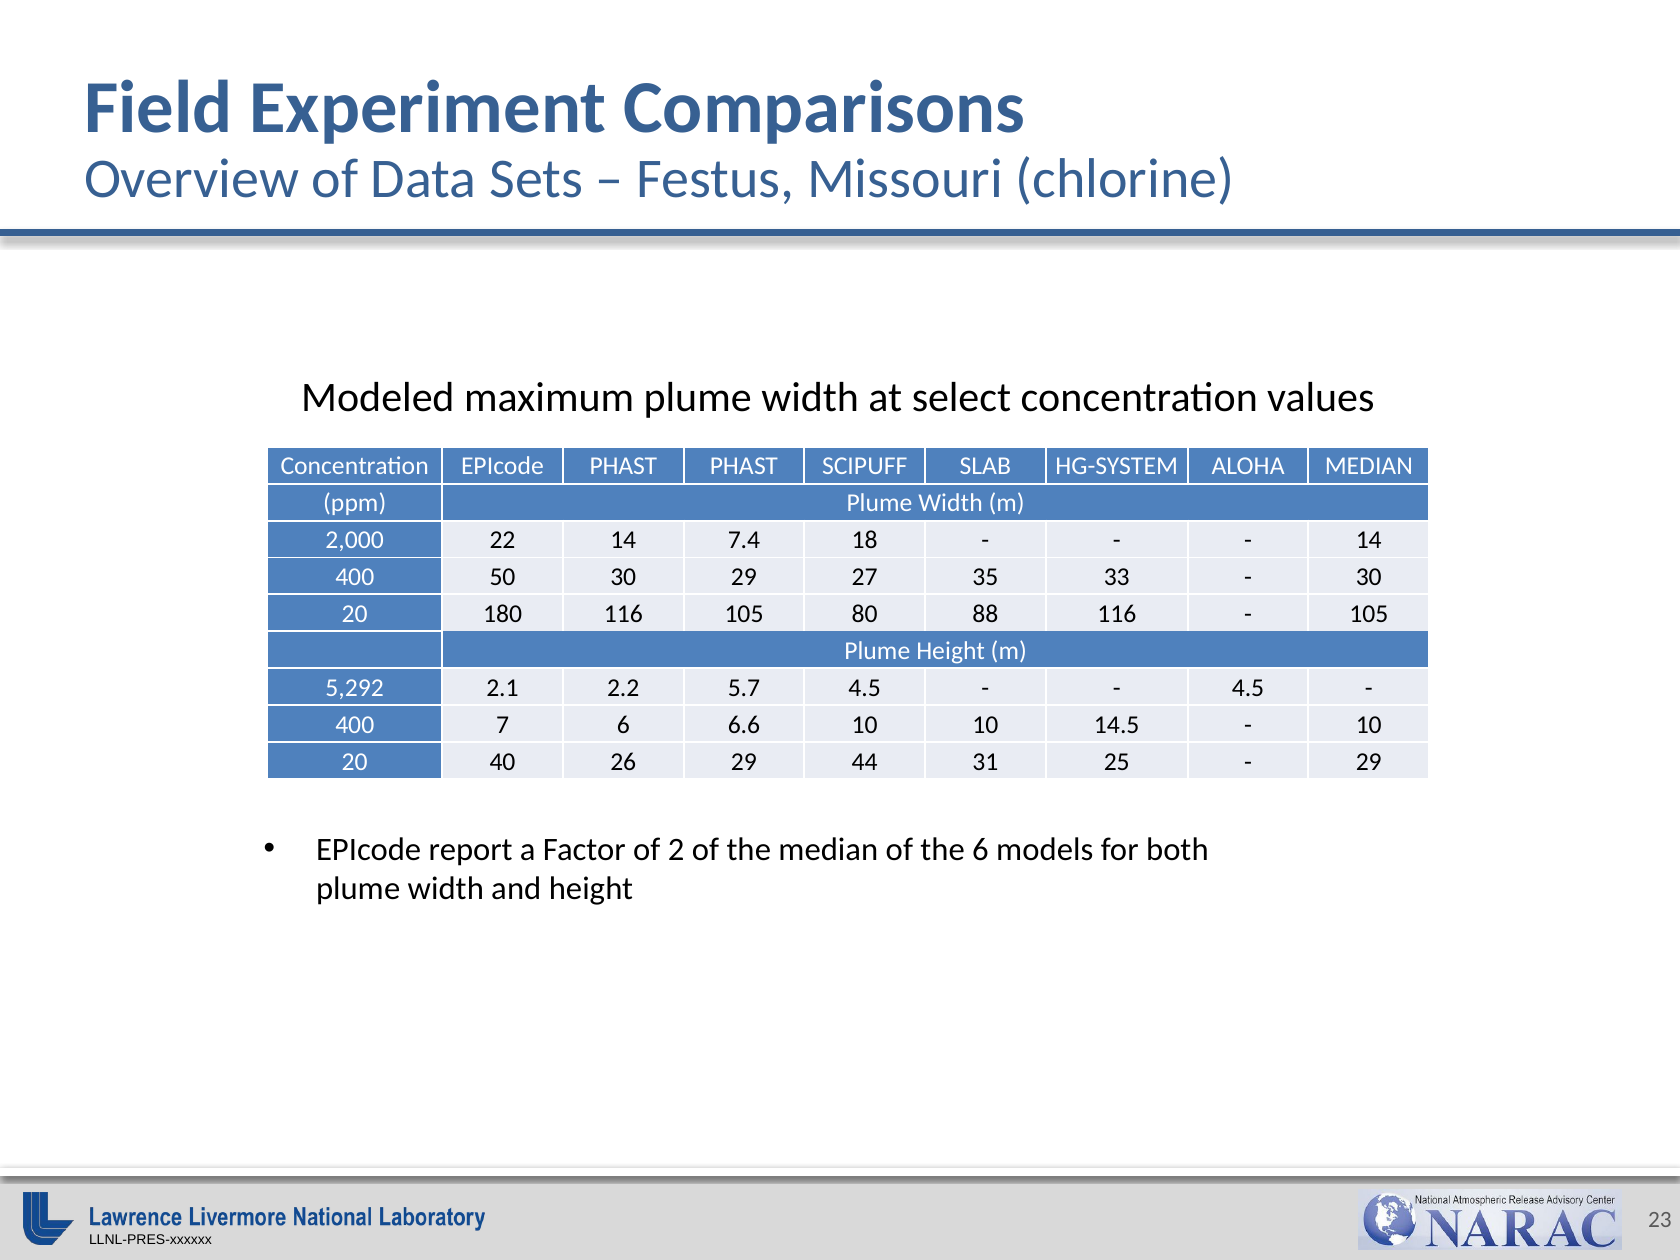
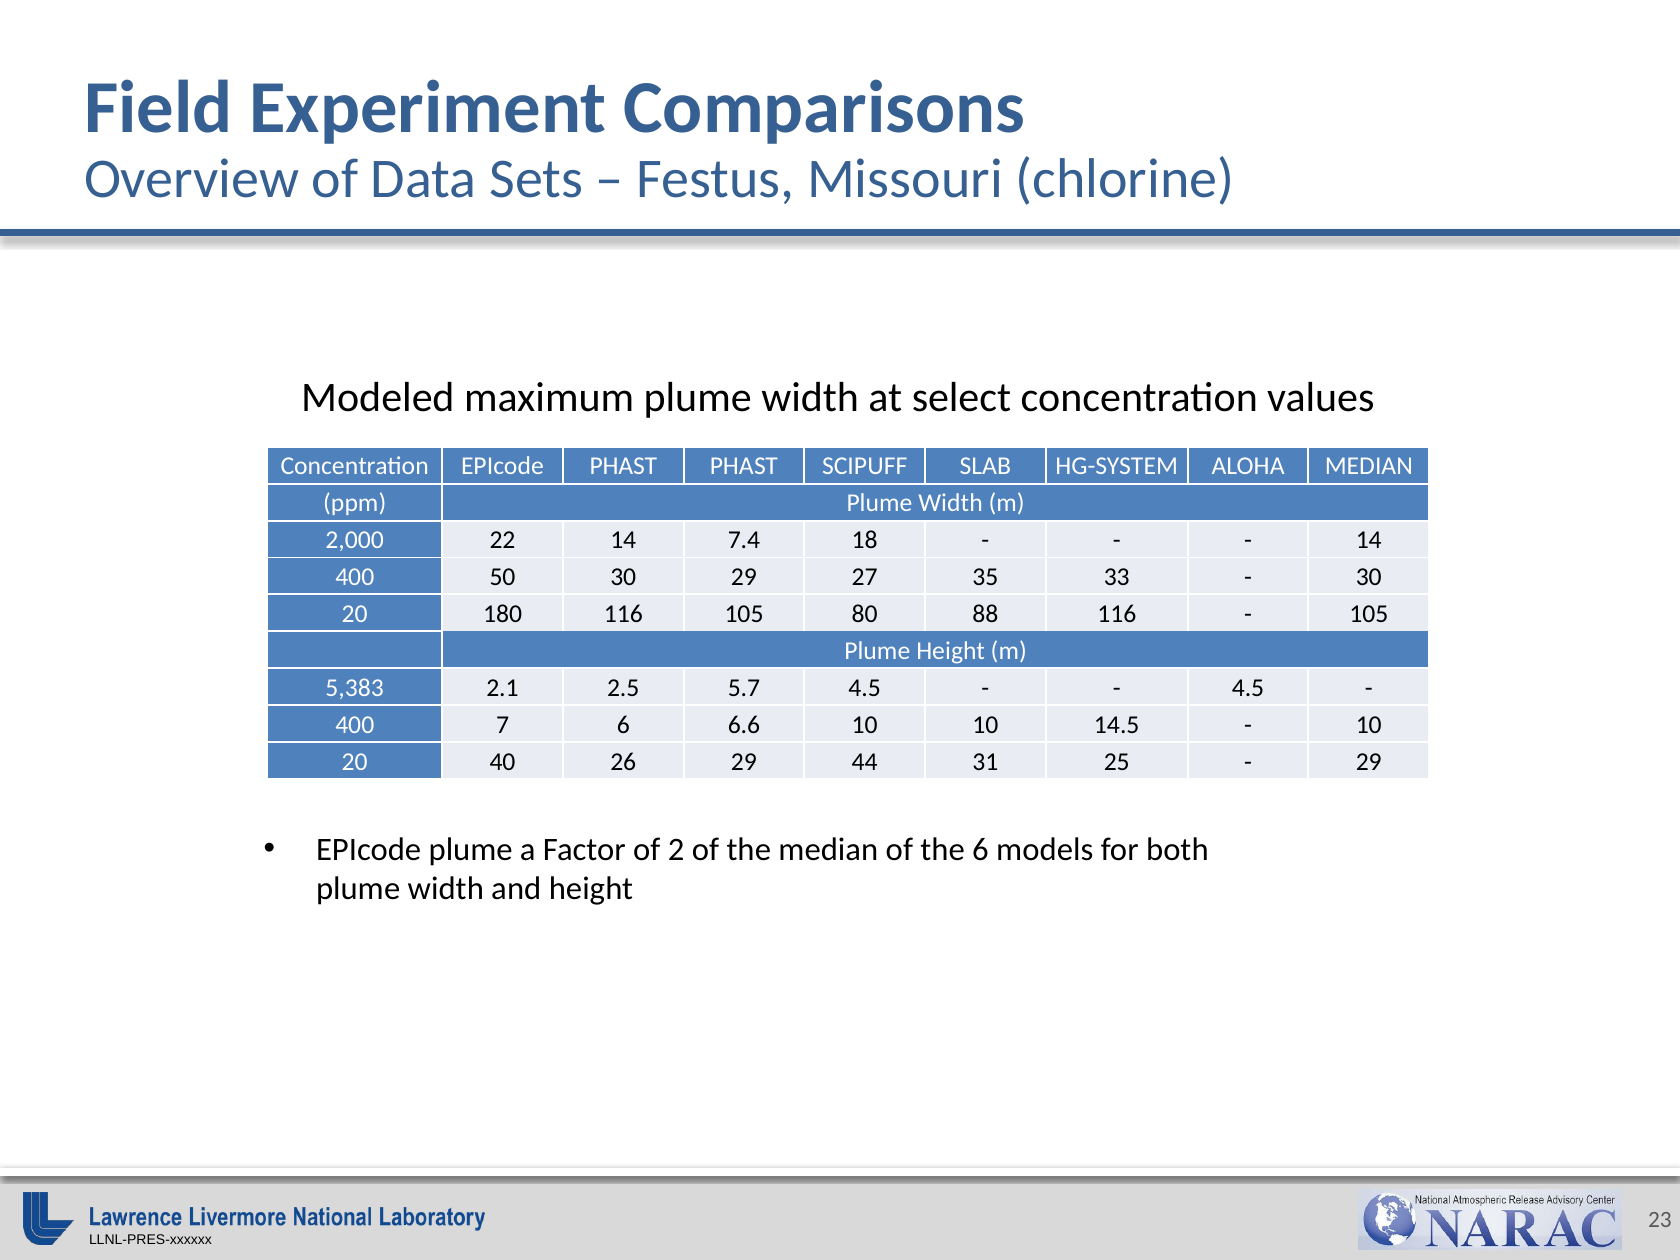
5,292: 5,292 -> 5,383
2.2: 2.2 -> 2.5
EPIcode report: report -> plume
